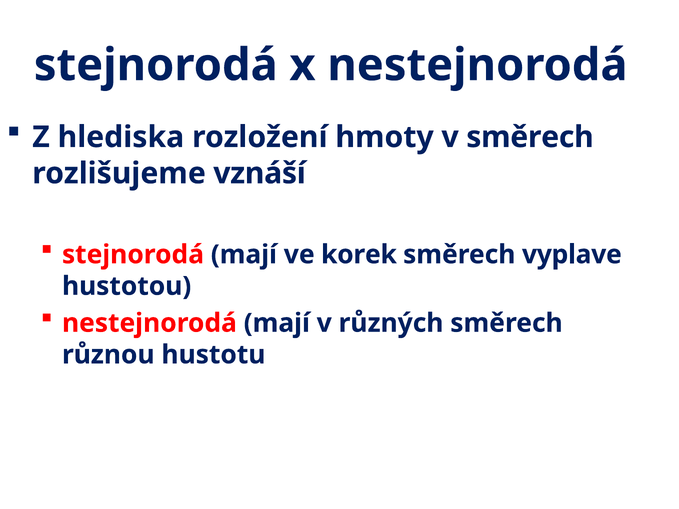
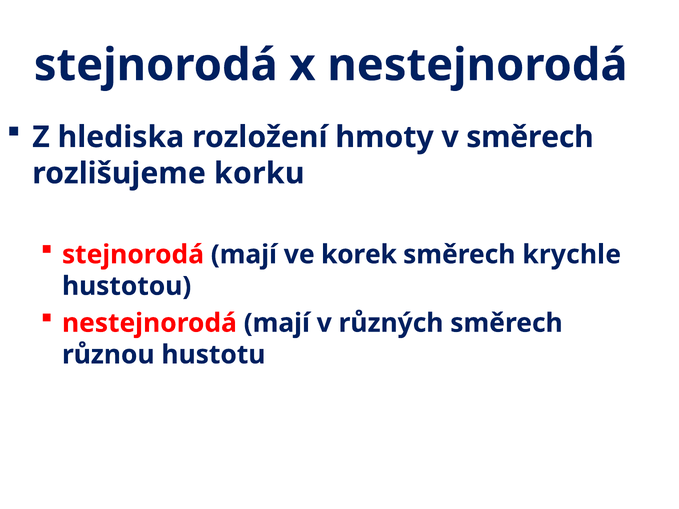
vznáší: vznáší -> korku
vyplave: vyplave -> krychle
